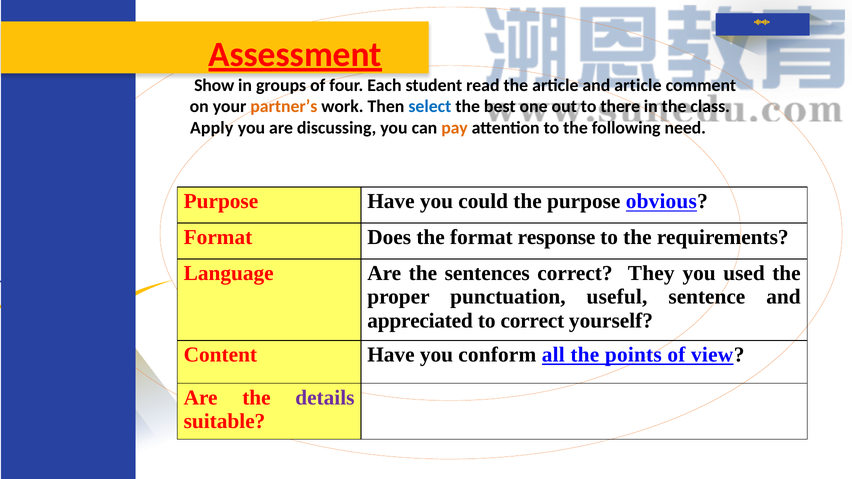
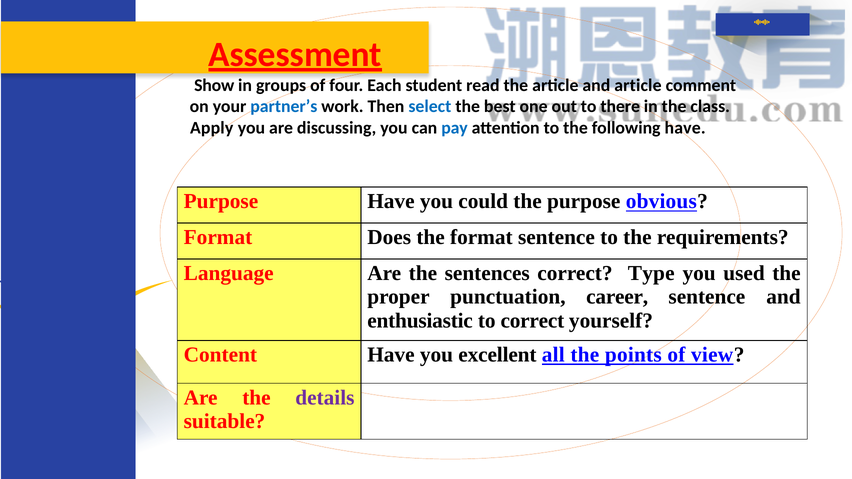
partner’s colour: orange -> blue
pay colour: orange -> blue
following need: need -> have
format response: response -> sentence
They: They -> Type
useful: useful -> career
appreciated: appreciated -> enthusiastic
conform: conform -> excellent
